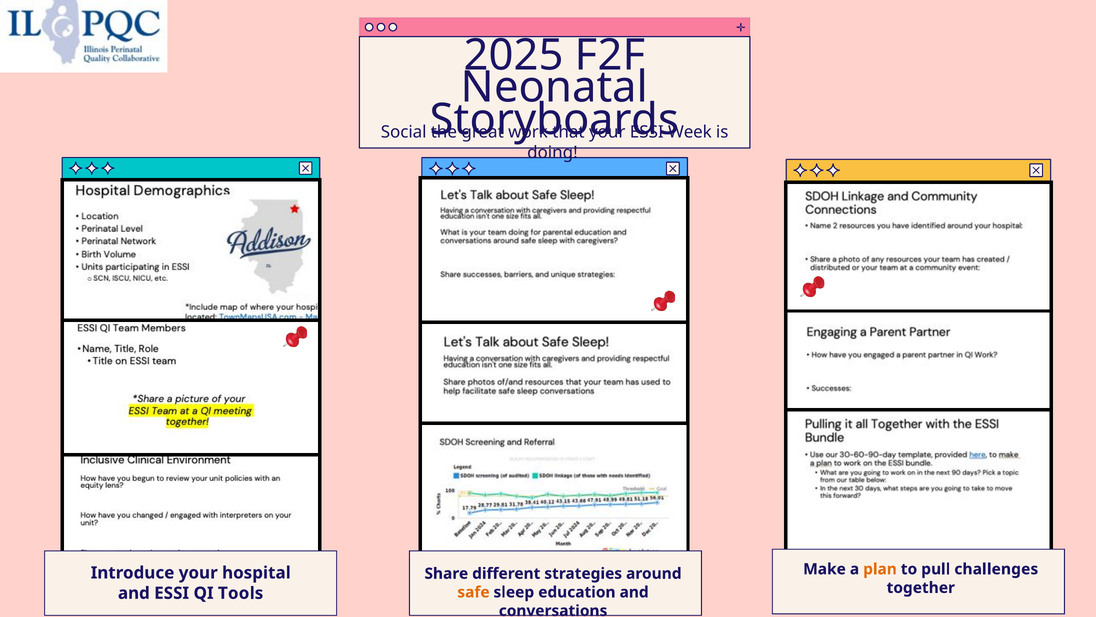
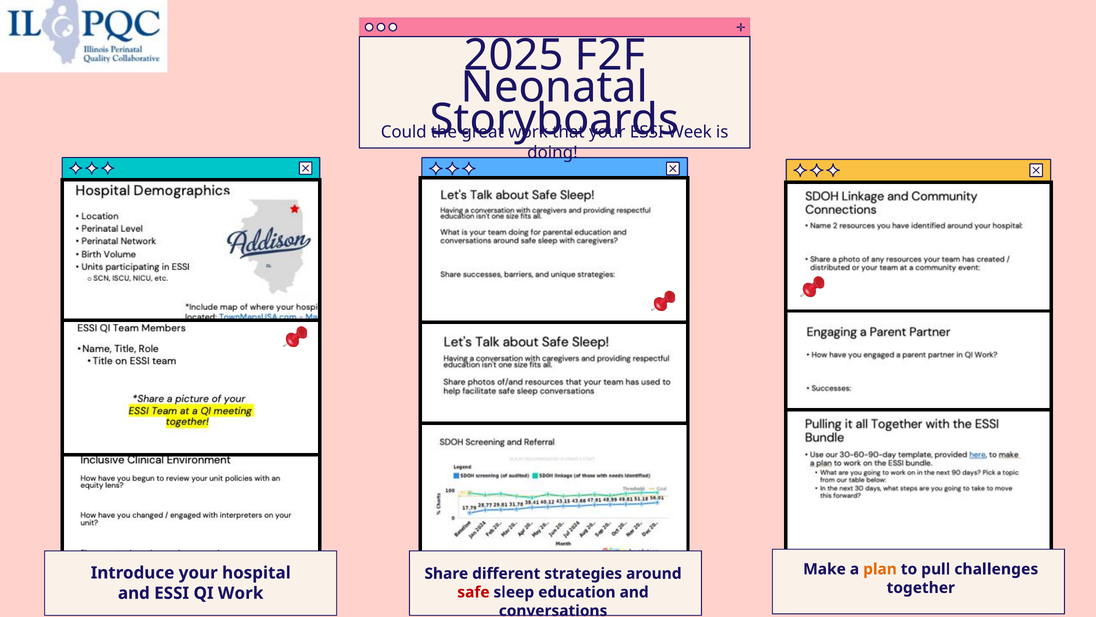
Social: Social -> Could
safe colour: orange -> red
QI Tools: Tools -> Work
